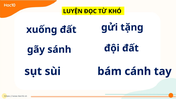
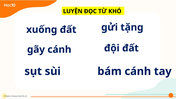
gãy sánh: sánh -> cánh
